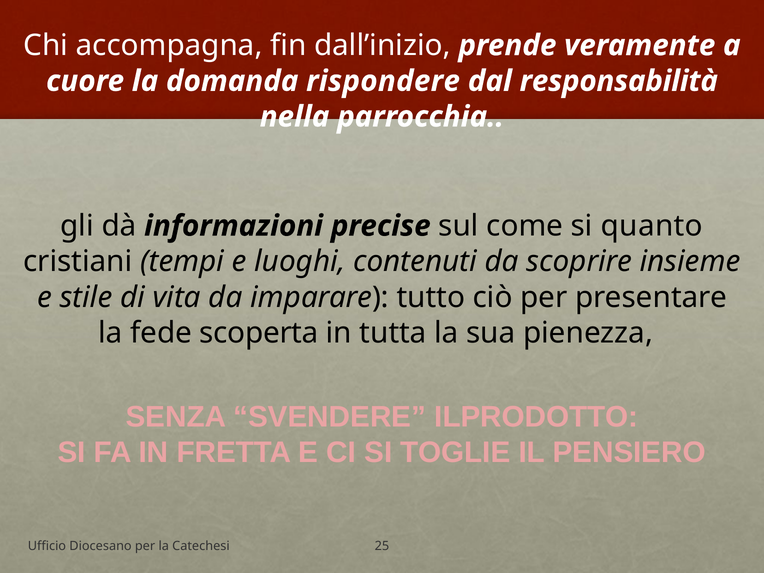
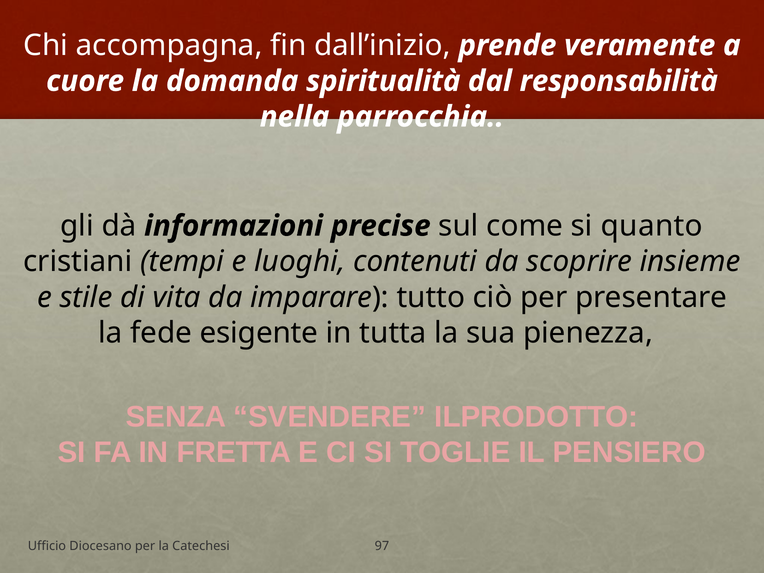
rispondere: rispondere -> spiritualità
scoperta: scoperta -> esigente
25: 25 -> 97
